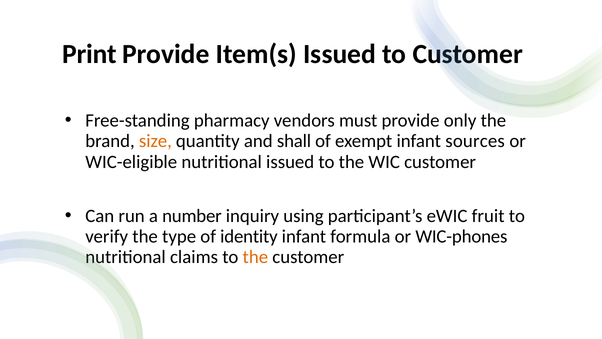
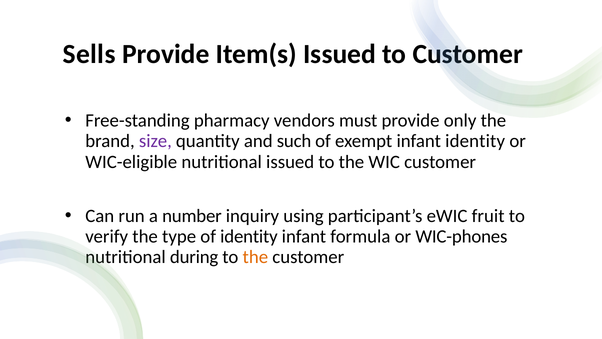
Print: Print -> Sells
size colour: orange -> purple
shall: shall -> such
infant sources: sources -> identity
claims: claims -> during
